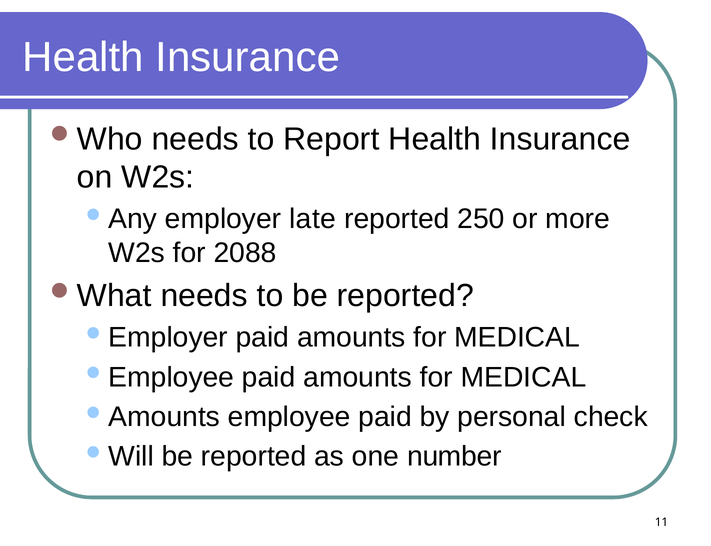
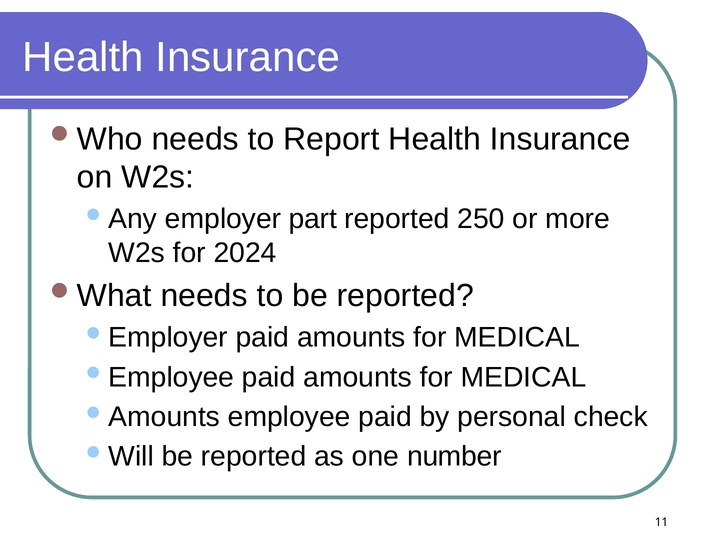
late: late -> part
2088: 2088 -> 2024
